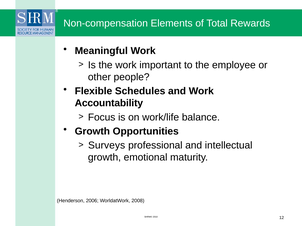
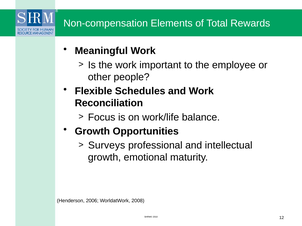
Accountability: Accountability -> Reconciliation
